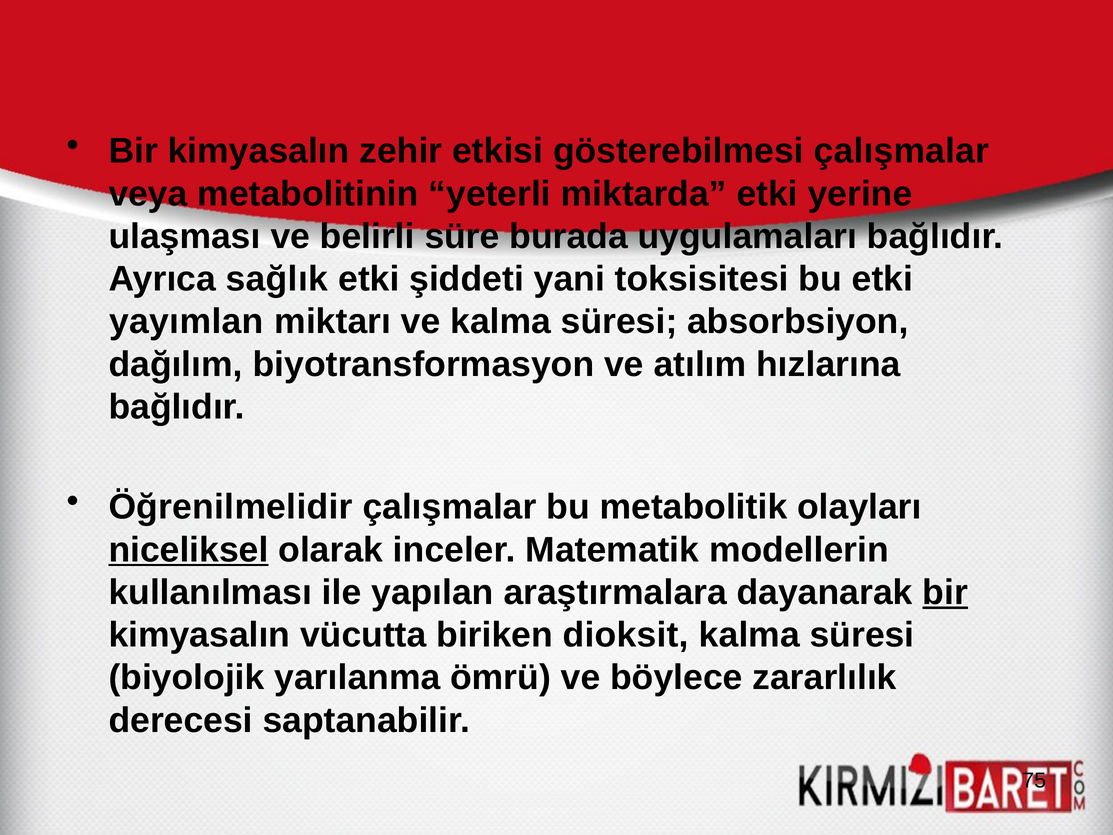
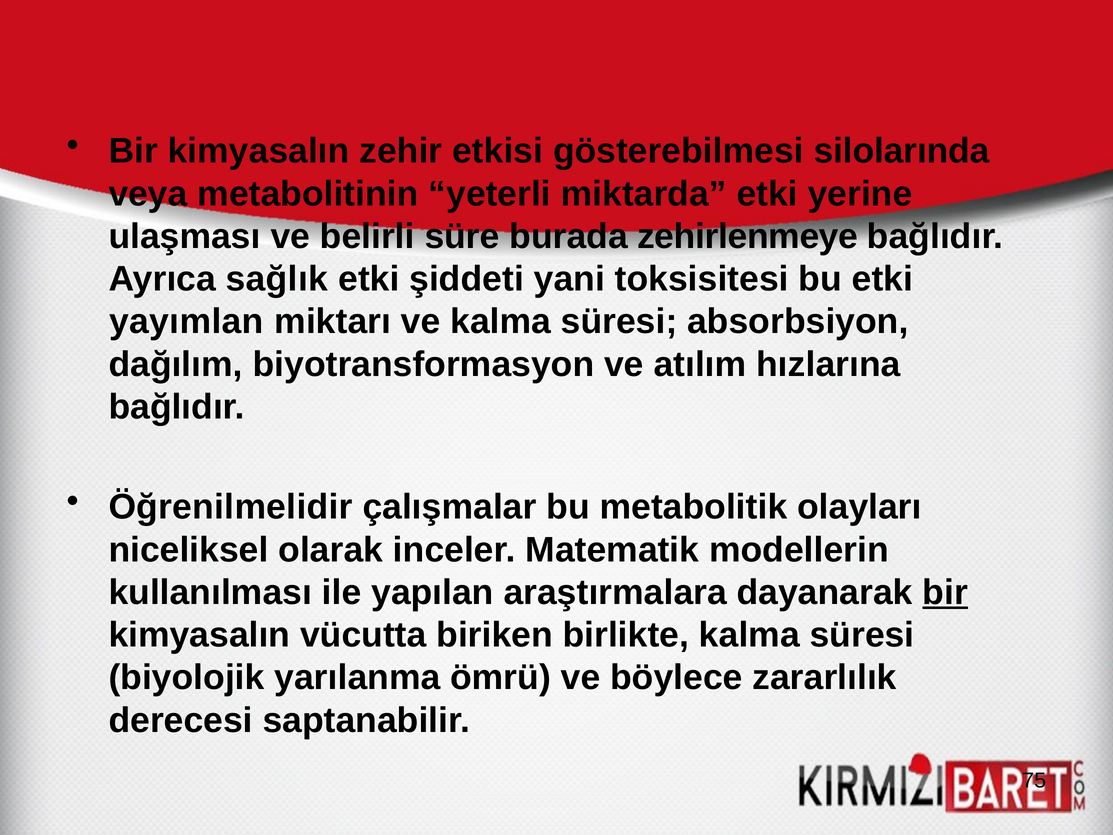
gösterebilmesi çalışmalar: çalışmalar -> silolarında
uygulamaları: uygulamaları -> zehirlenmeye
niceliksel underline: present -> none
dioksit: dioksit -> birlikte
